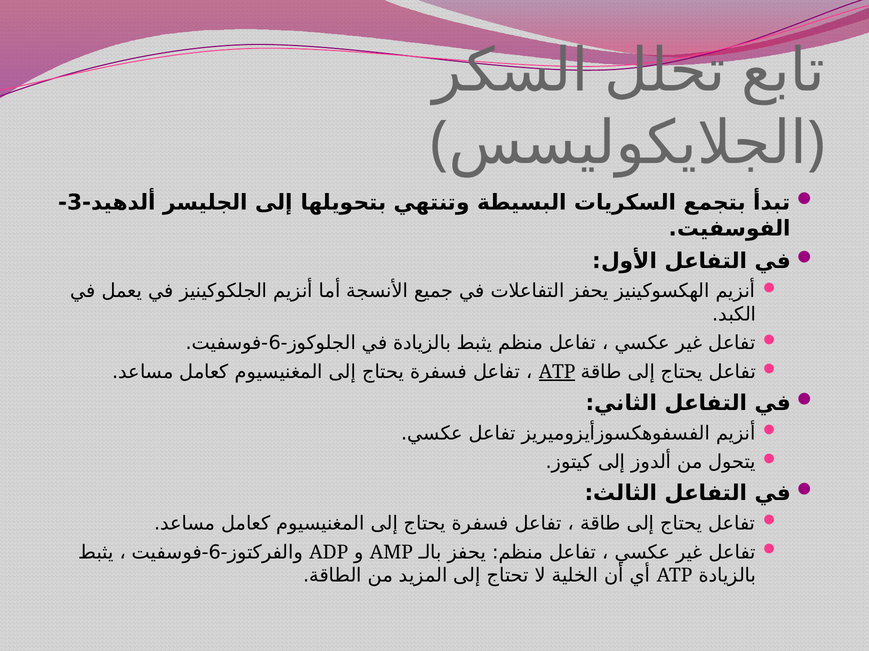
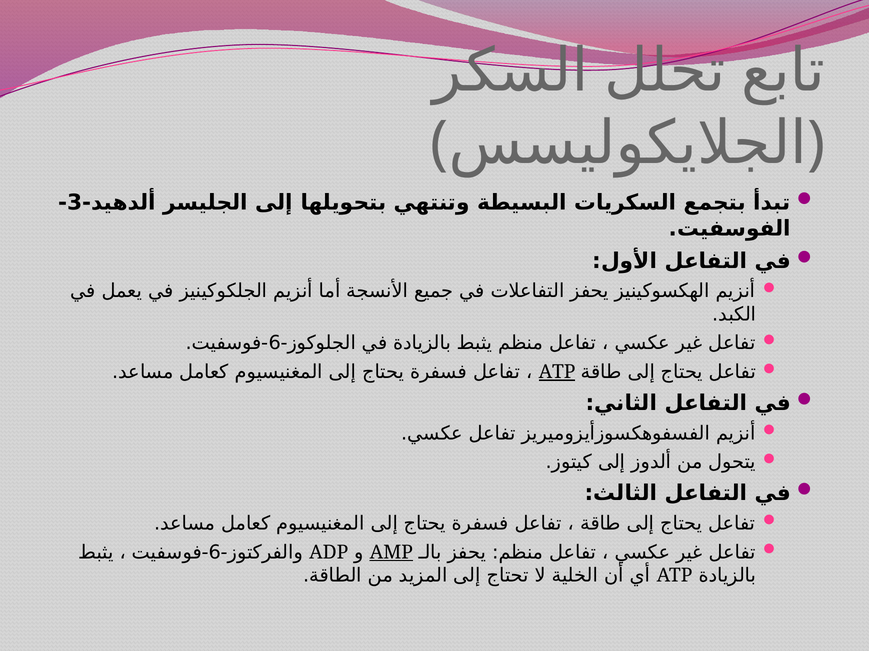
AMP underline: none -> present
